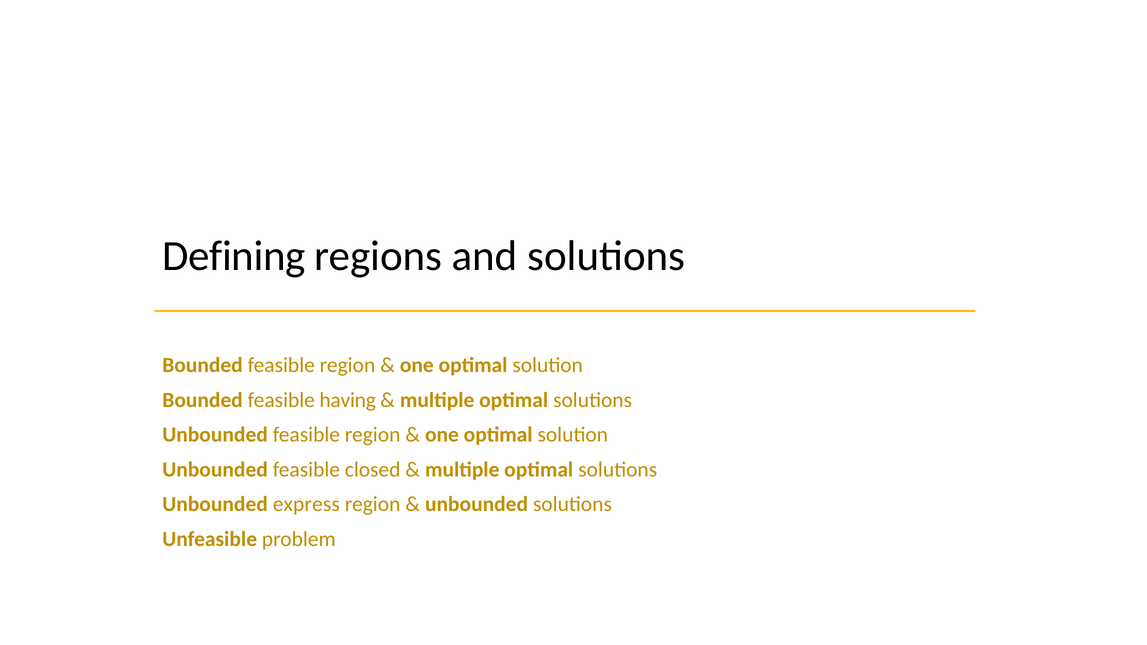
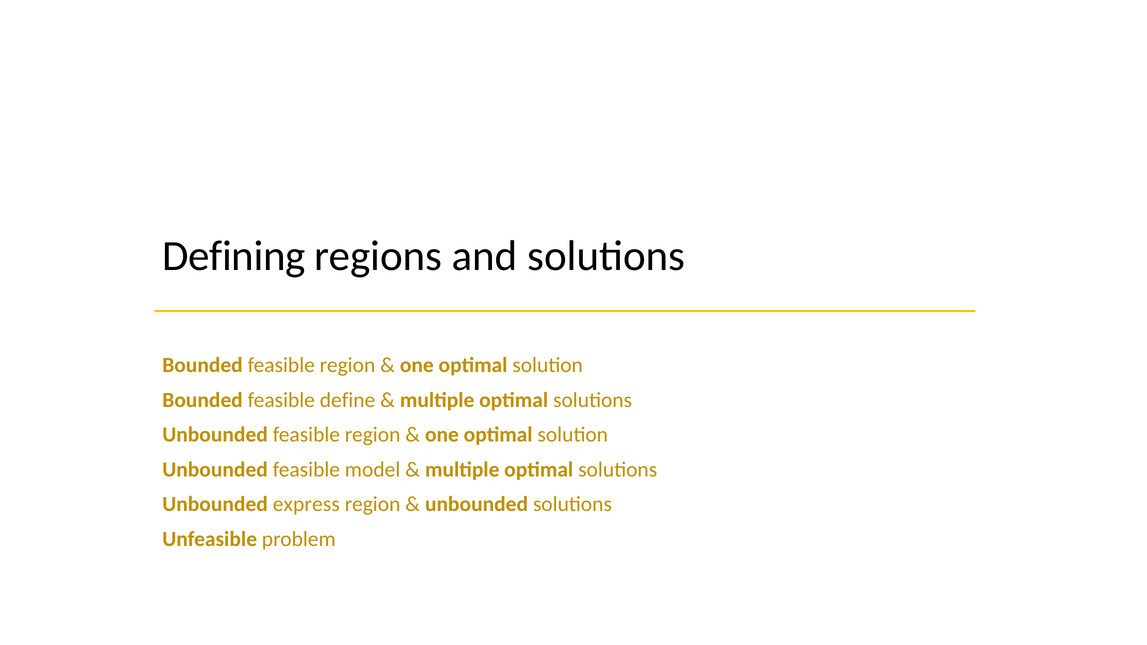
having: having -> define
closed: closed -> model
